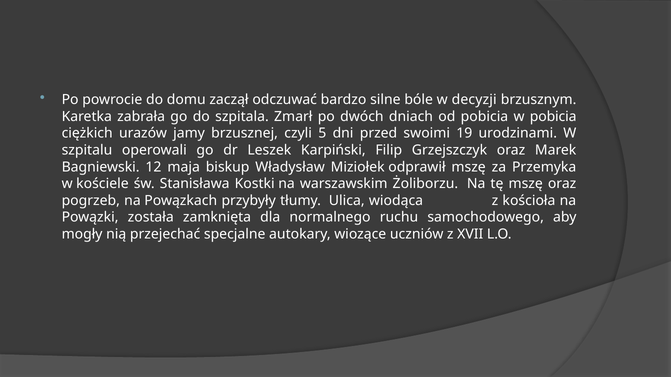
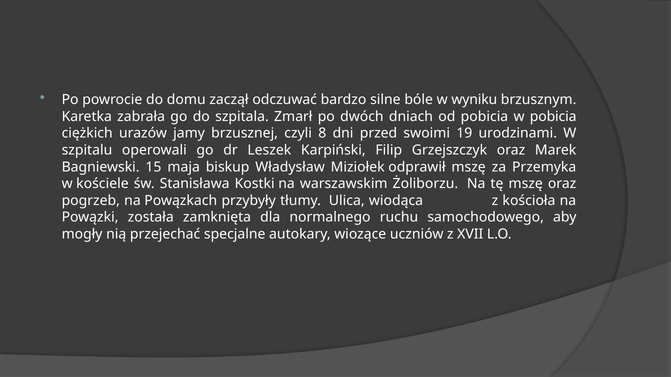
decyzji: decyzji -> wyniku
5: 5 -> 8
12: 12 -> 15
